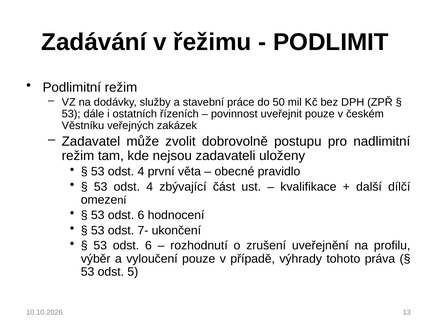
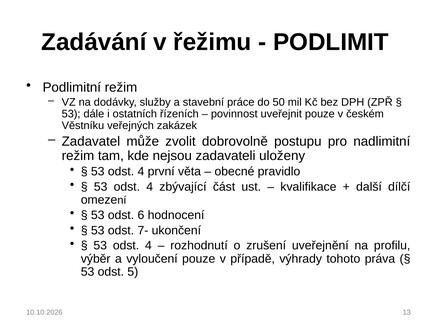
6 at (148, 246): 6 -> 4
